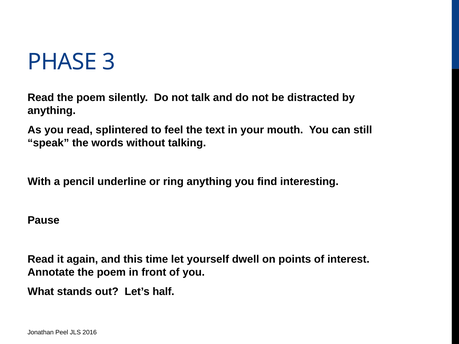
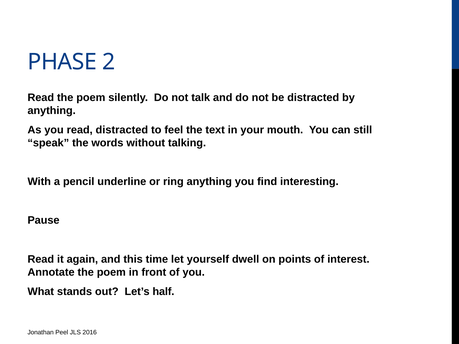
3: 3 -> 2
read splintered: splintered -> distracted
